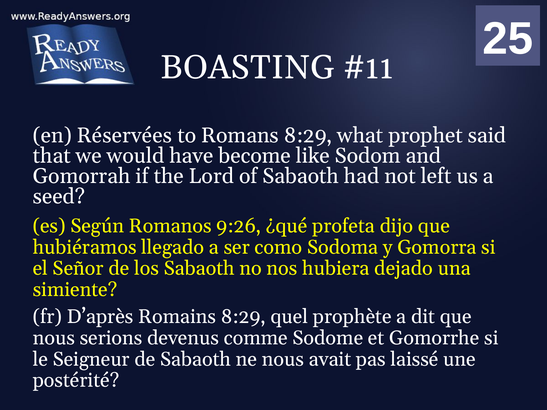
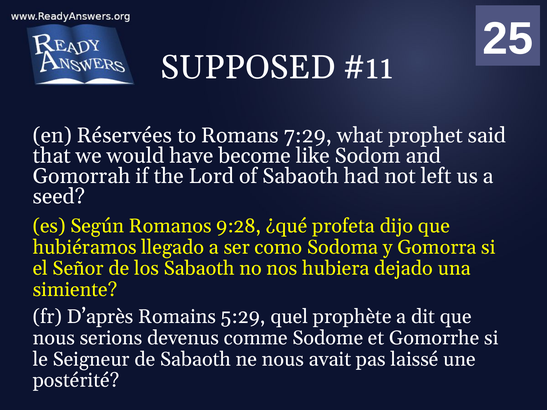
BOASTING: BOASTING -> SUPPOSED
Romans 8:29: 8:29 -> 7:29
9:26: 9:26 -> 9:28
Romains 8:29: 8:29 -> 5:29
